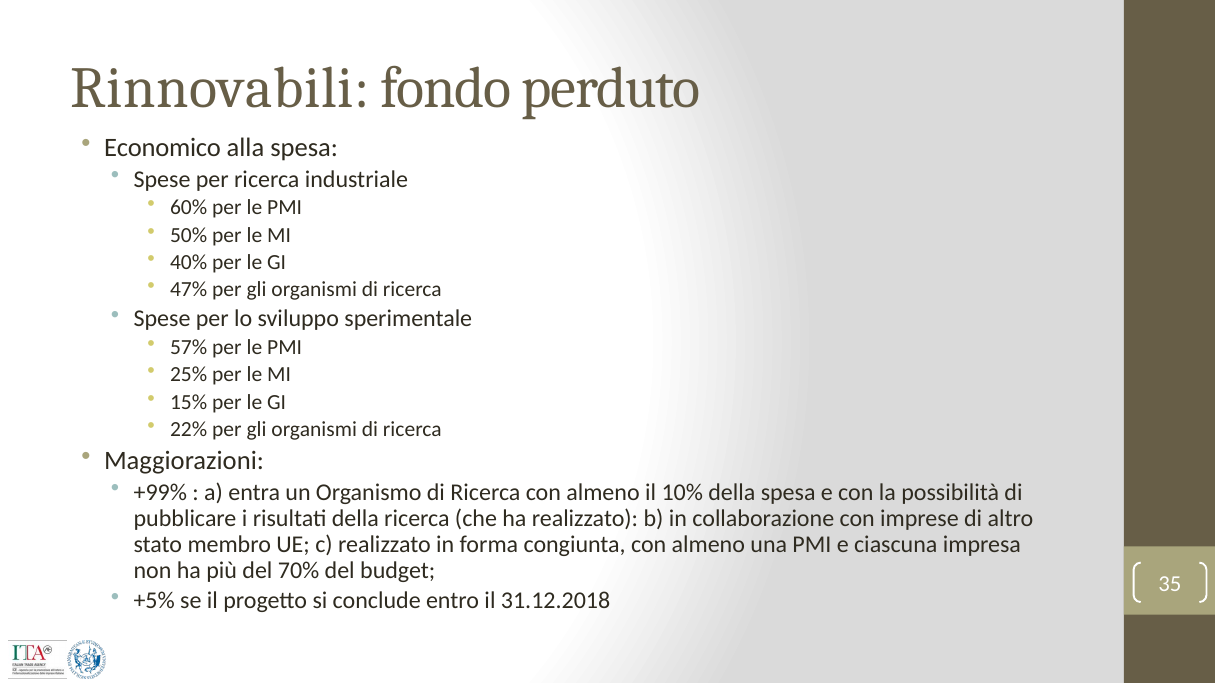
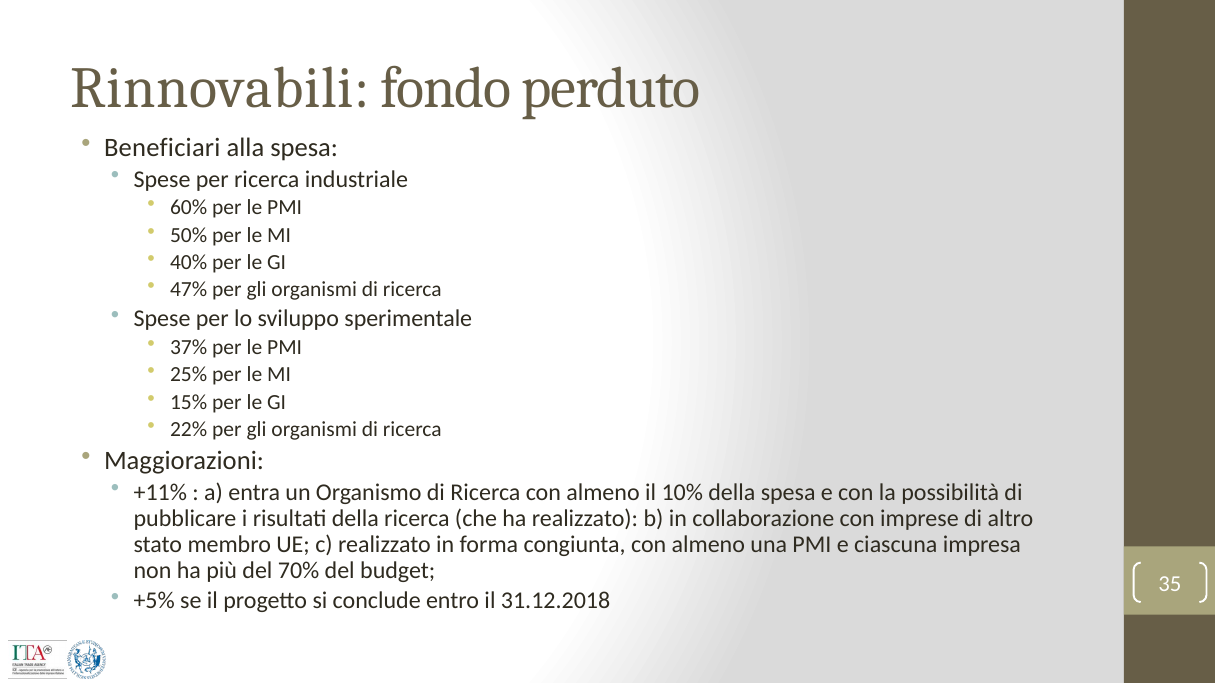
Economico: Economico -> Beneficiari
57%: 57% -> 37%
+99%: +99% -> +11%
